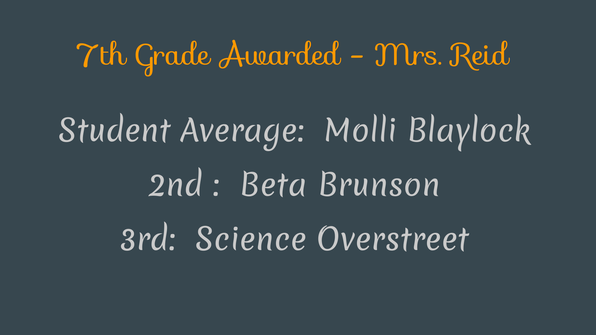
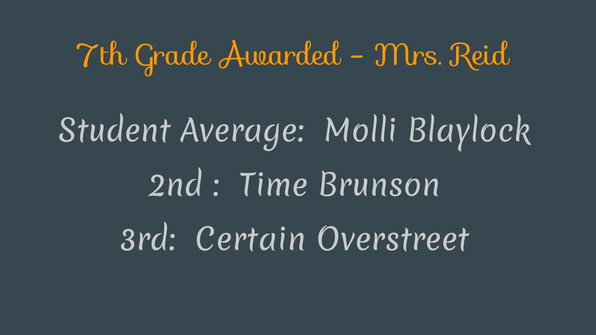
Beta: Beta -> Time
Science: Science -> Certain
